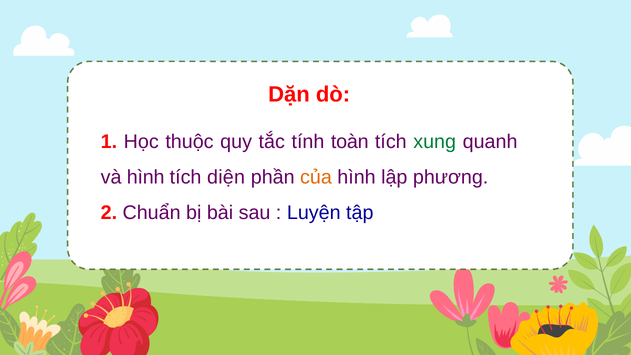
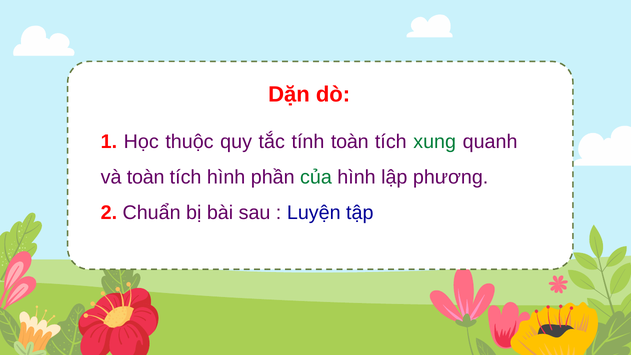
và hình: hình -> toàn
tích diện: diện -> hình
của colour: orange -> green
